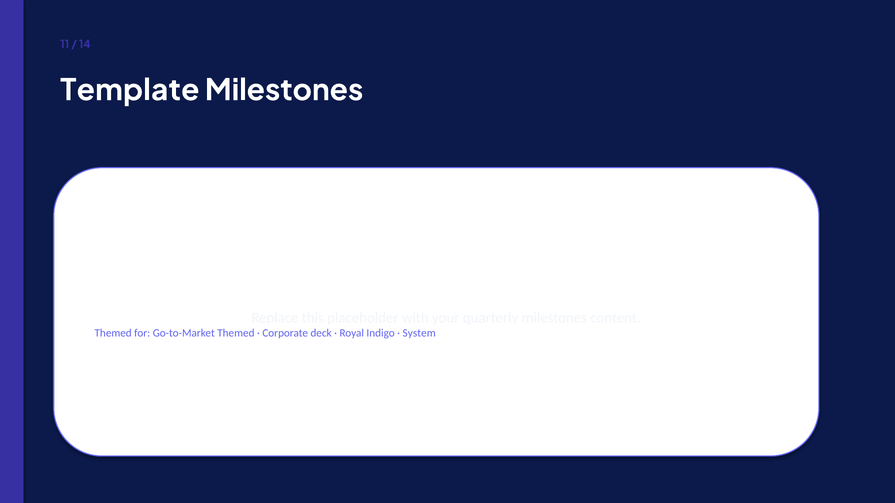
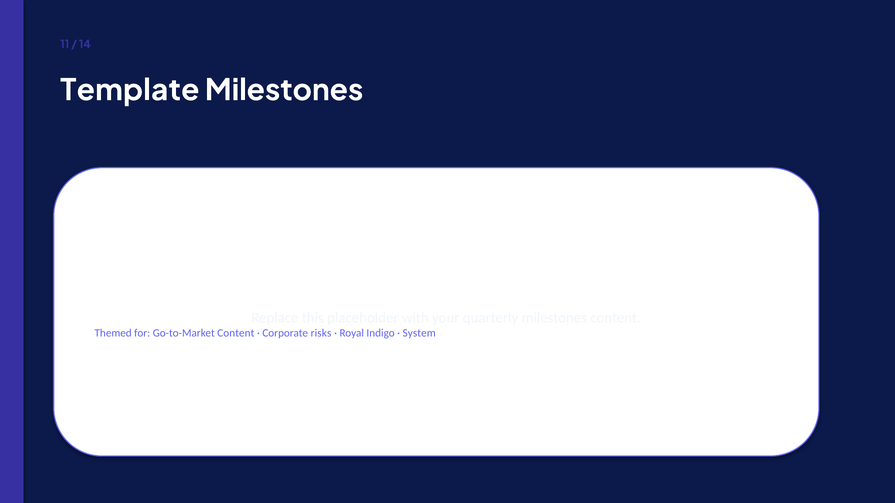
Go-to-Market Themed: Themed -> Content
deck: deck -> risks
